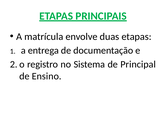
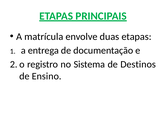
Principal: Principal -> Destinos
